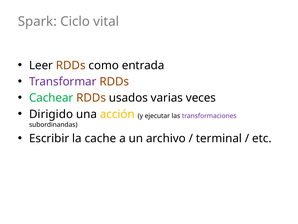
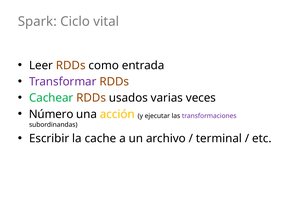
Dirigido: Dirigido -> Número
